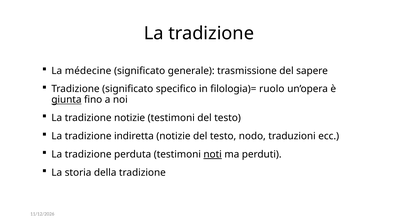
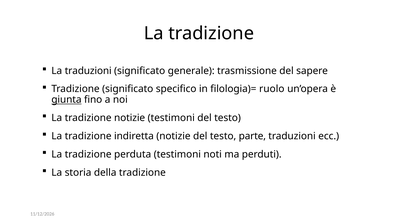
La médecine: médecine -> traduzioni
nodo: nodo -> parte
noti underline: present -> none
